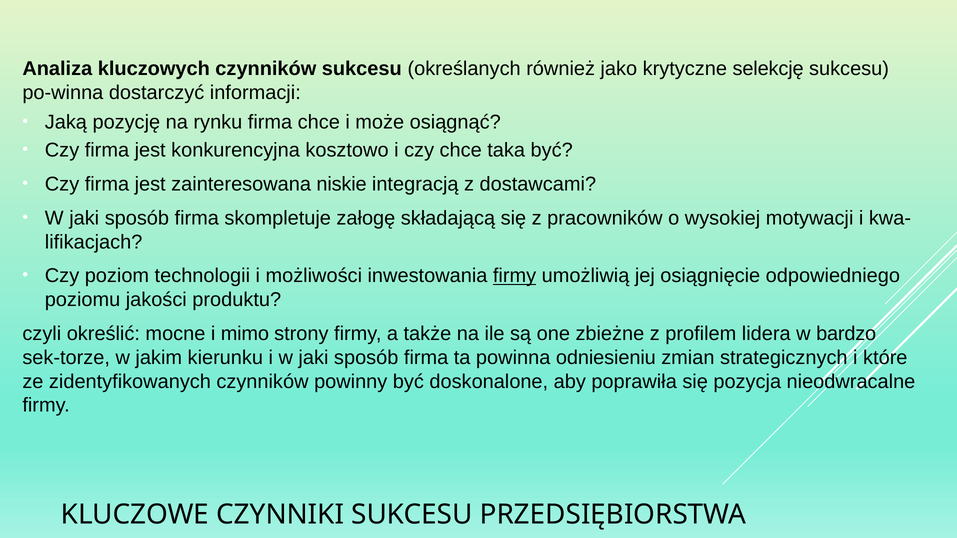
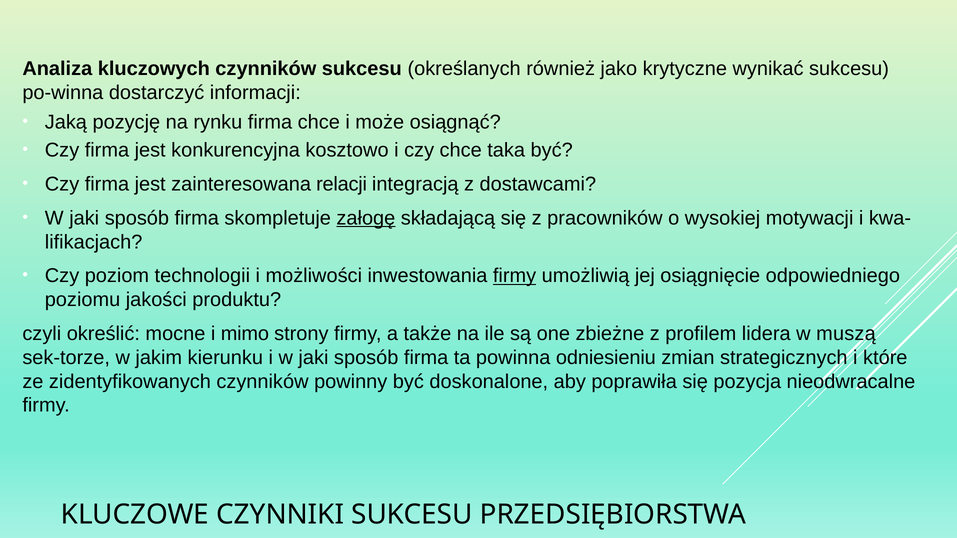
selekcję: selekcję -> wynikać
niskie: niskie -> relacji
załogę underline: none -> present
bardzo: bardzo -> muszą
